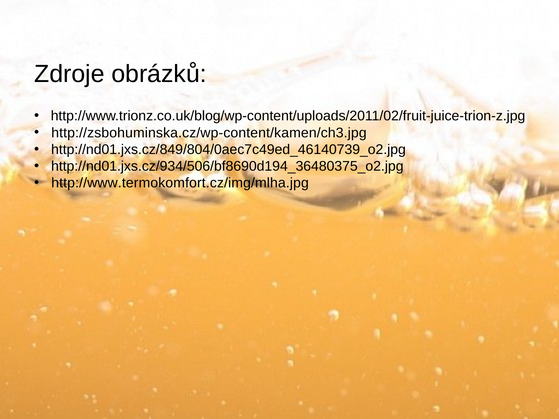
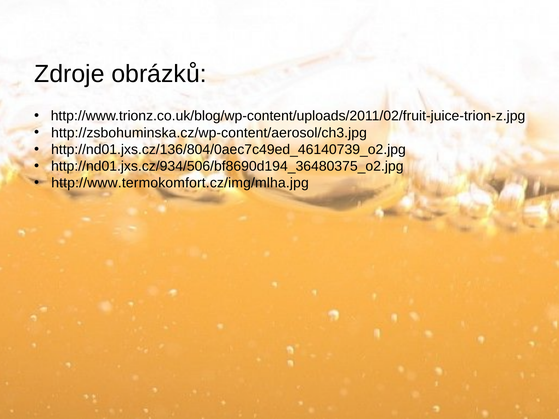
http://zsbohuminska.cz/wp-content/kamen/ch3.jpg: http://zsbohuminska.cz/wp-content/kamen/ch3.jpg -> http://zsbohuminska.cz/wp-content/aerosol/ch3.jpg
http://nd01.jxs.cz/849/804/0aec7c49ed_46140739_o2.jpg: http://nd01.jxs.cz/849/804/0aec7c49ed_46140739_o2.jpg -> http://nd01.jxs.cz/136/804/0aec7c49ed_46140739_o2.jpg
